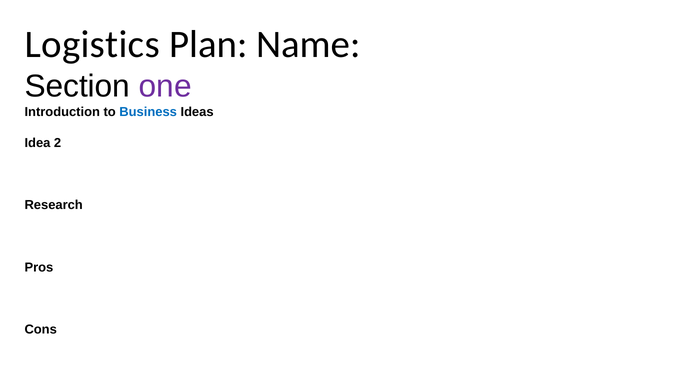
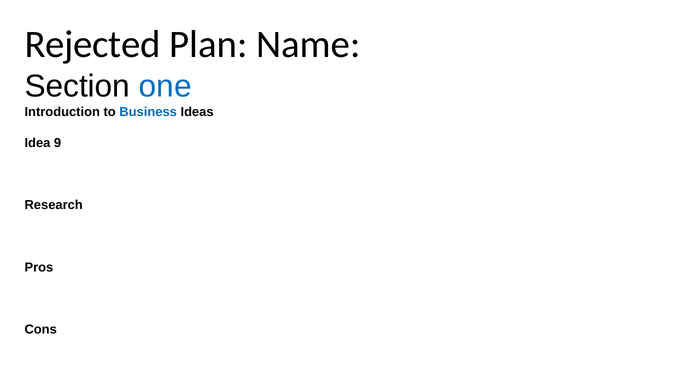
Logistics: Logistics -> Rejected
one colour: purple -> blue
2: 2 -> 9
